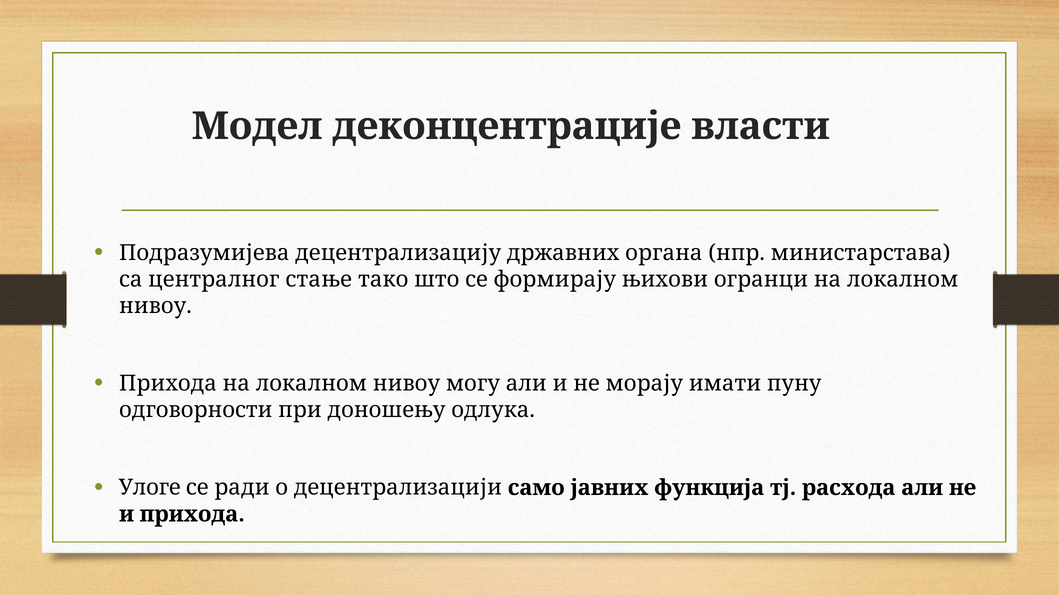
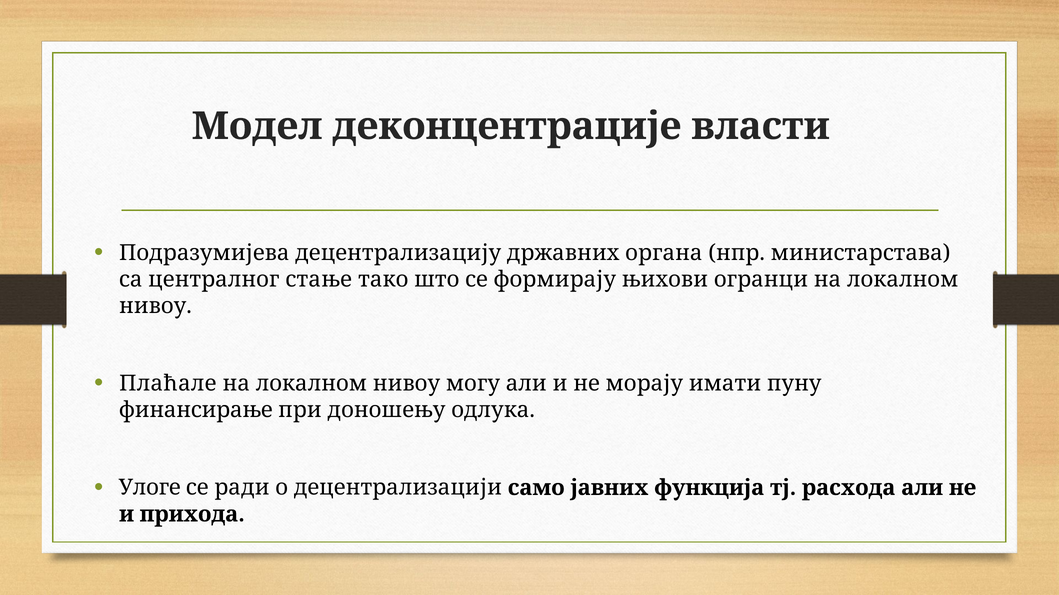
Прихода at (168, 384): Прихода -> Плаћале
одговорности: одговорности -> финансирање
